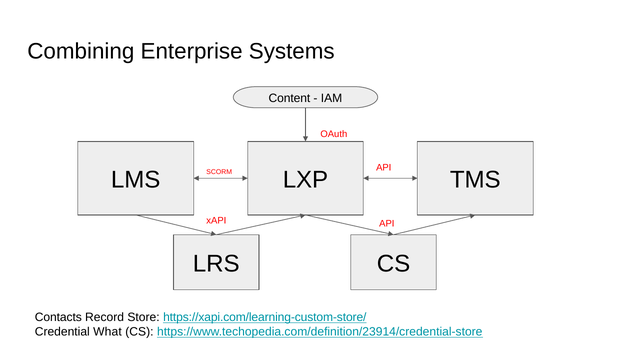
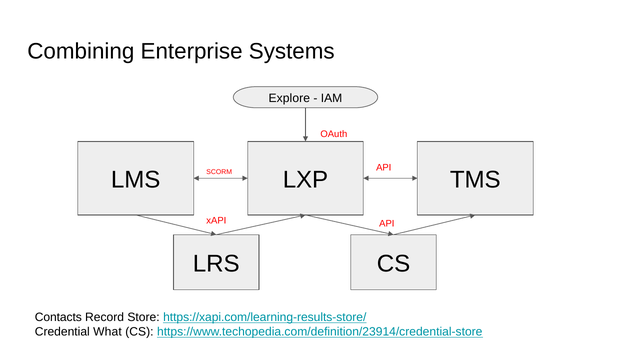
Content: Content -> Explore
https://xapi.com/learning-custom-store/: https://xapi.com/learning-custom-store/ -> https://xapi.com/learning-results-store/
